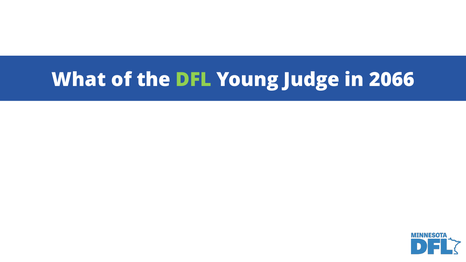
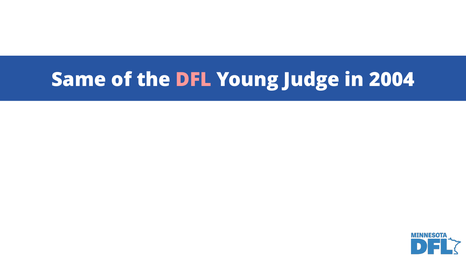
What: What -> Same
DFL colour: light green -> pink
2066: 2066 -> 2004
